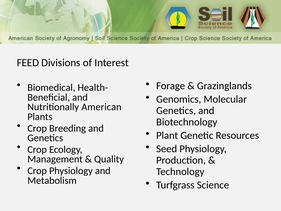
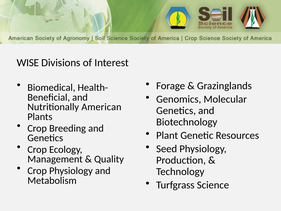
FEED: FEED -> WISE
